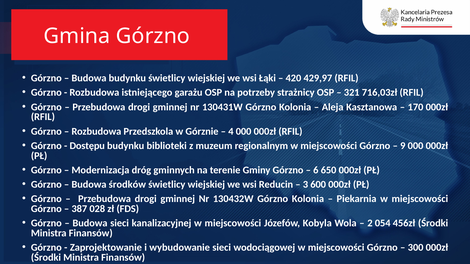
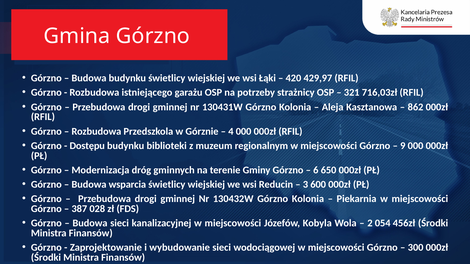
170: 170 -> 862
środków: środków -> wsparcia
